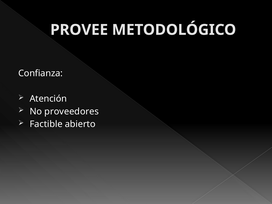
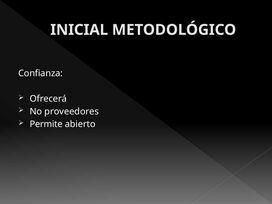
PROVEE: PROVEE -> INICIAL
Atención: Atención -> Ofrecerá
Factible: Factible -> Permite
